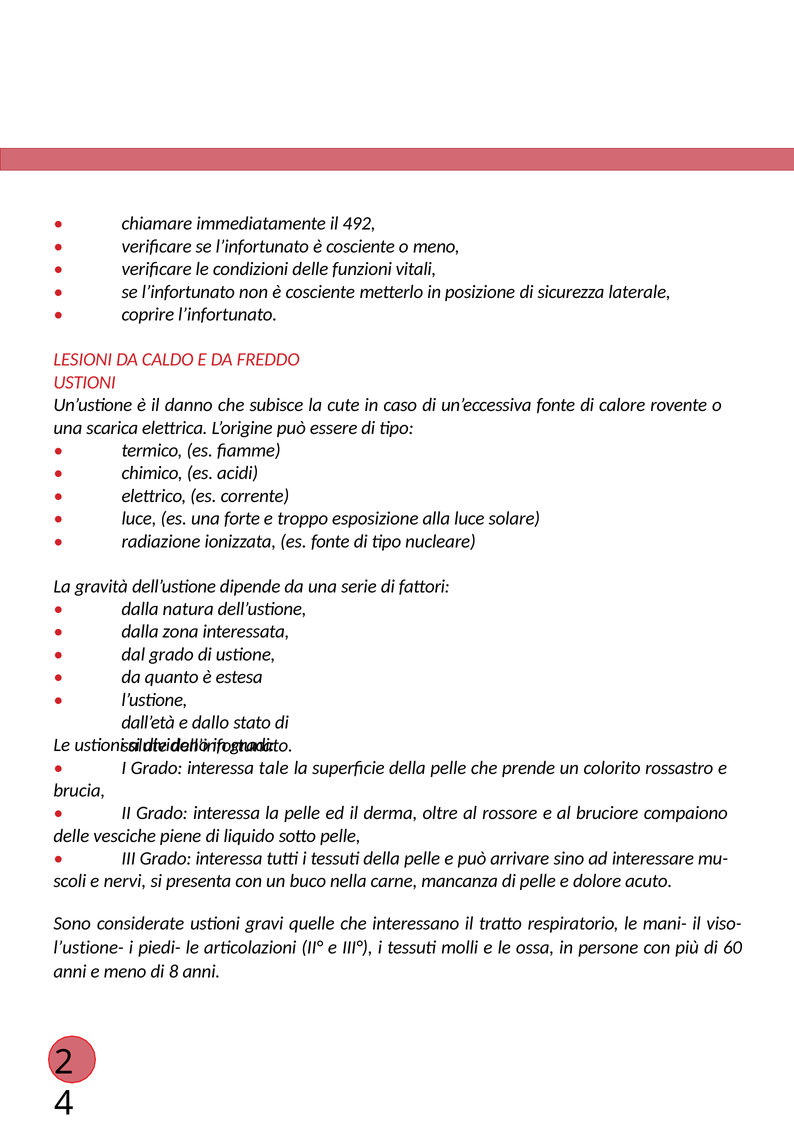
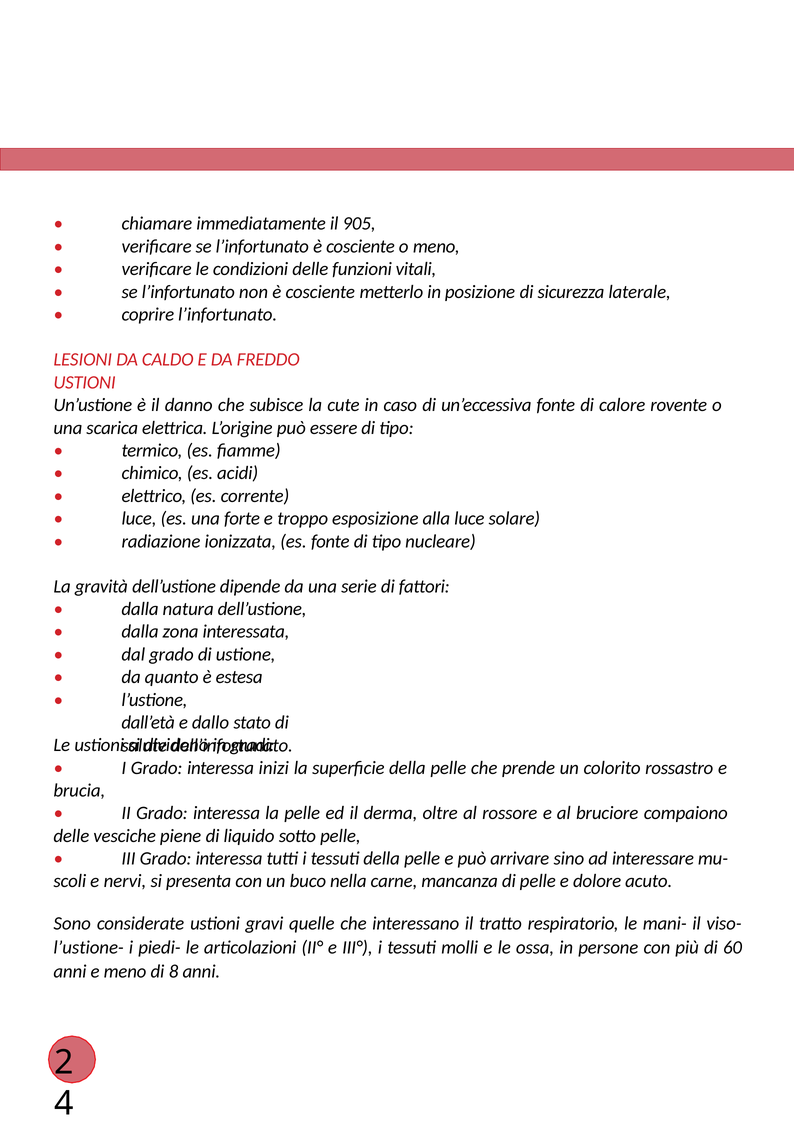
492: 492 -> 905
tale: tale -> inizi
